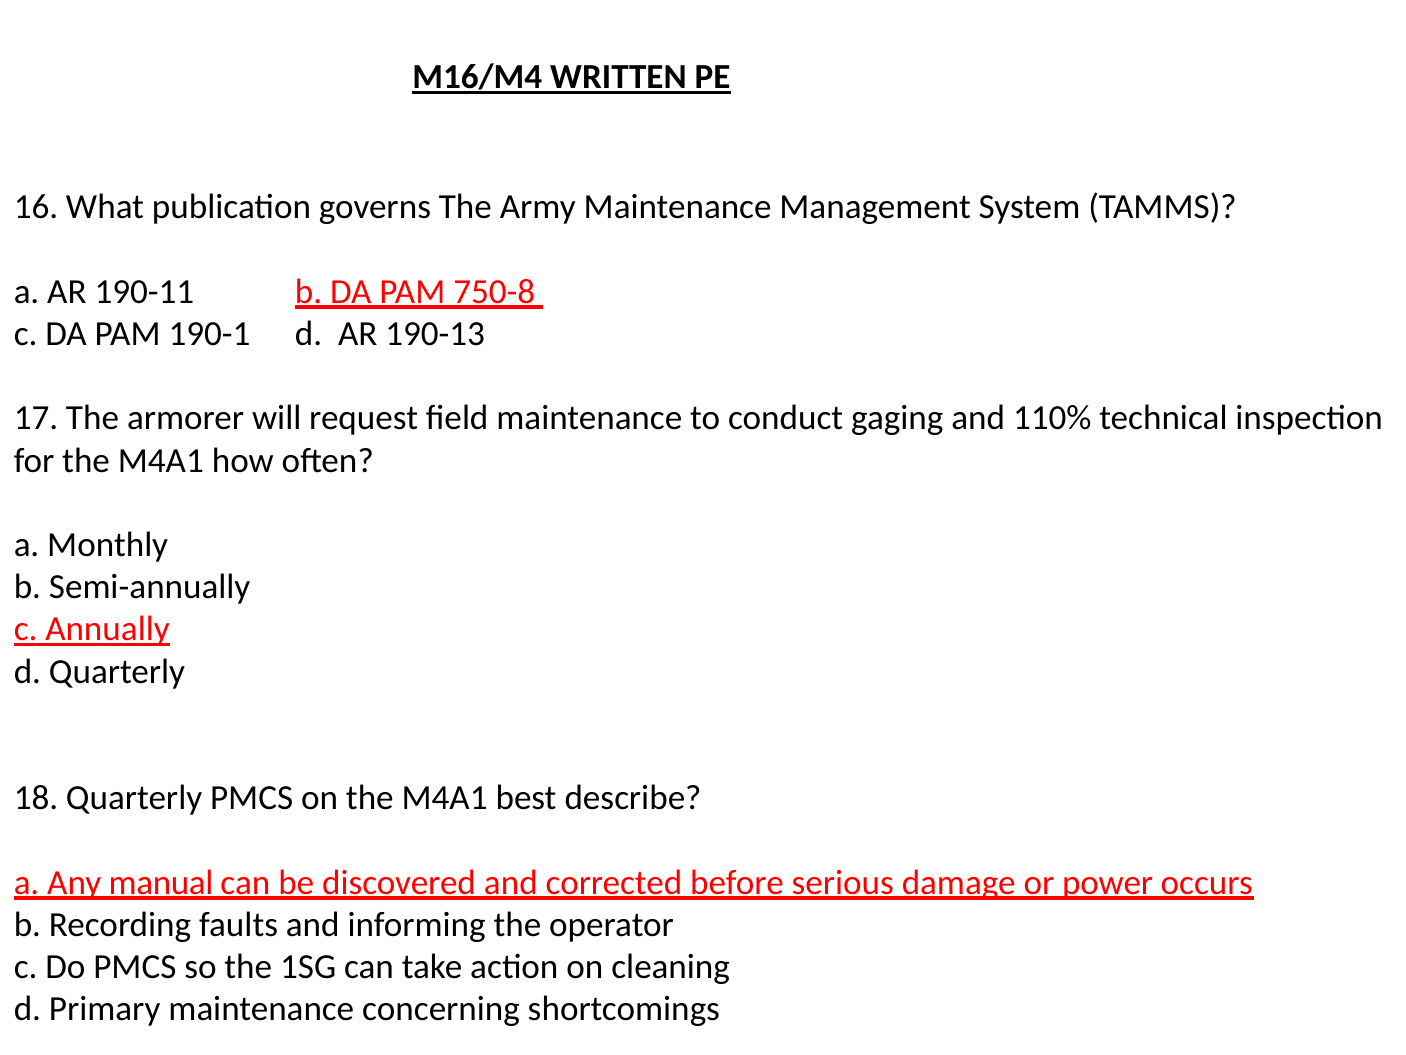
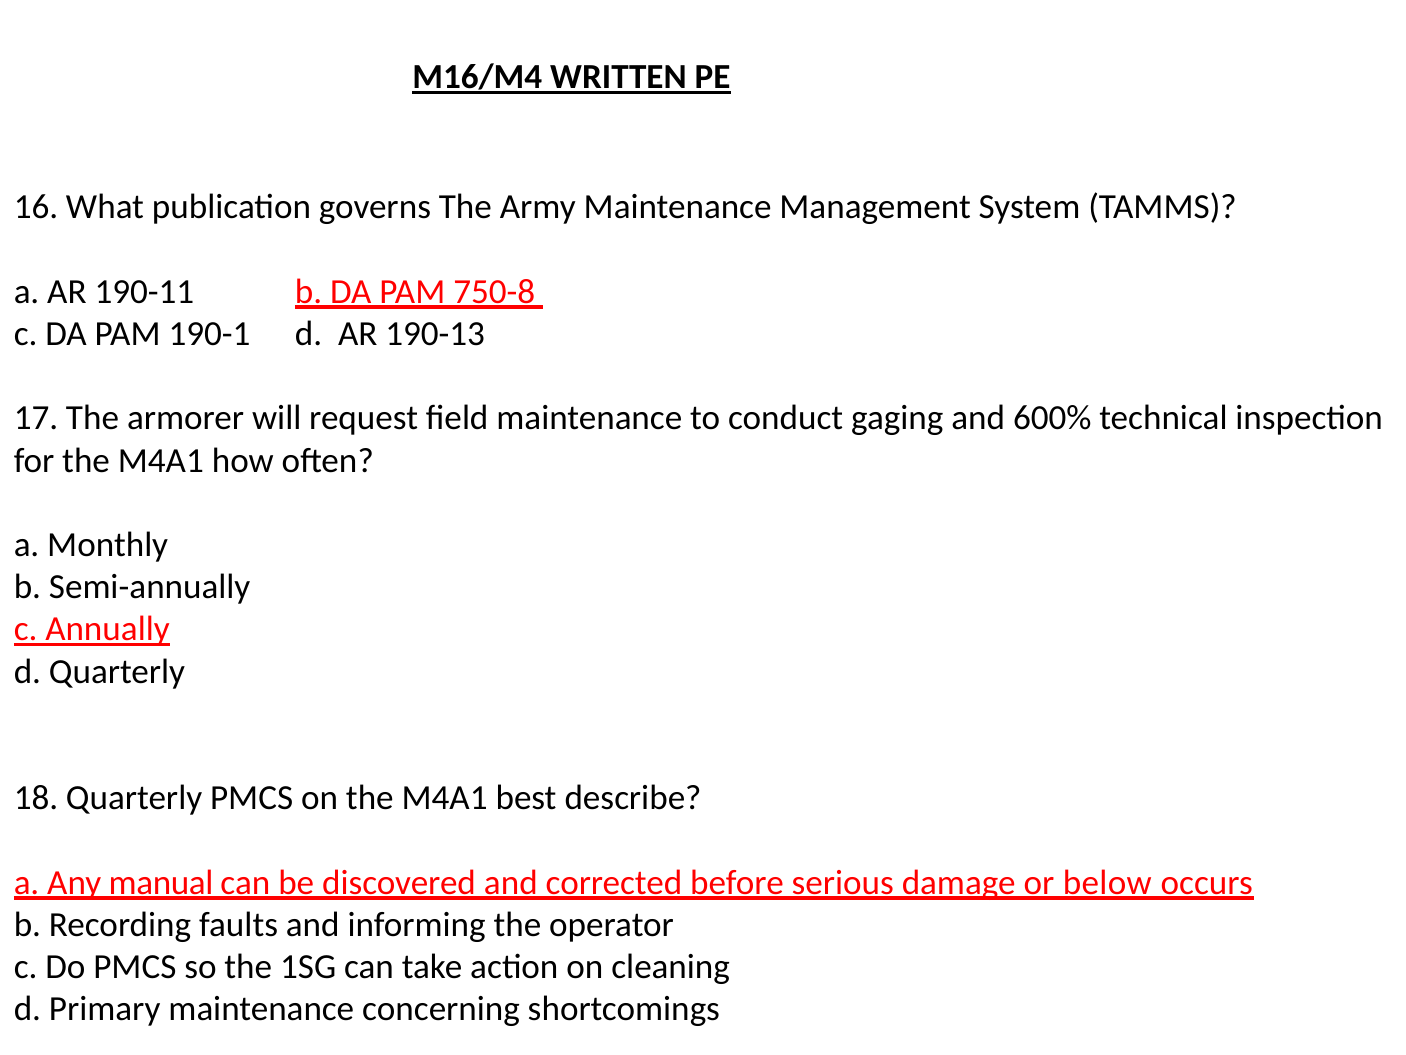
110%: 110% -> 600%
power: power -> below
